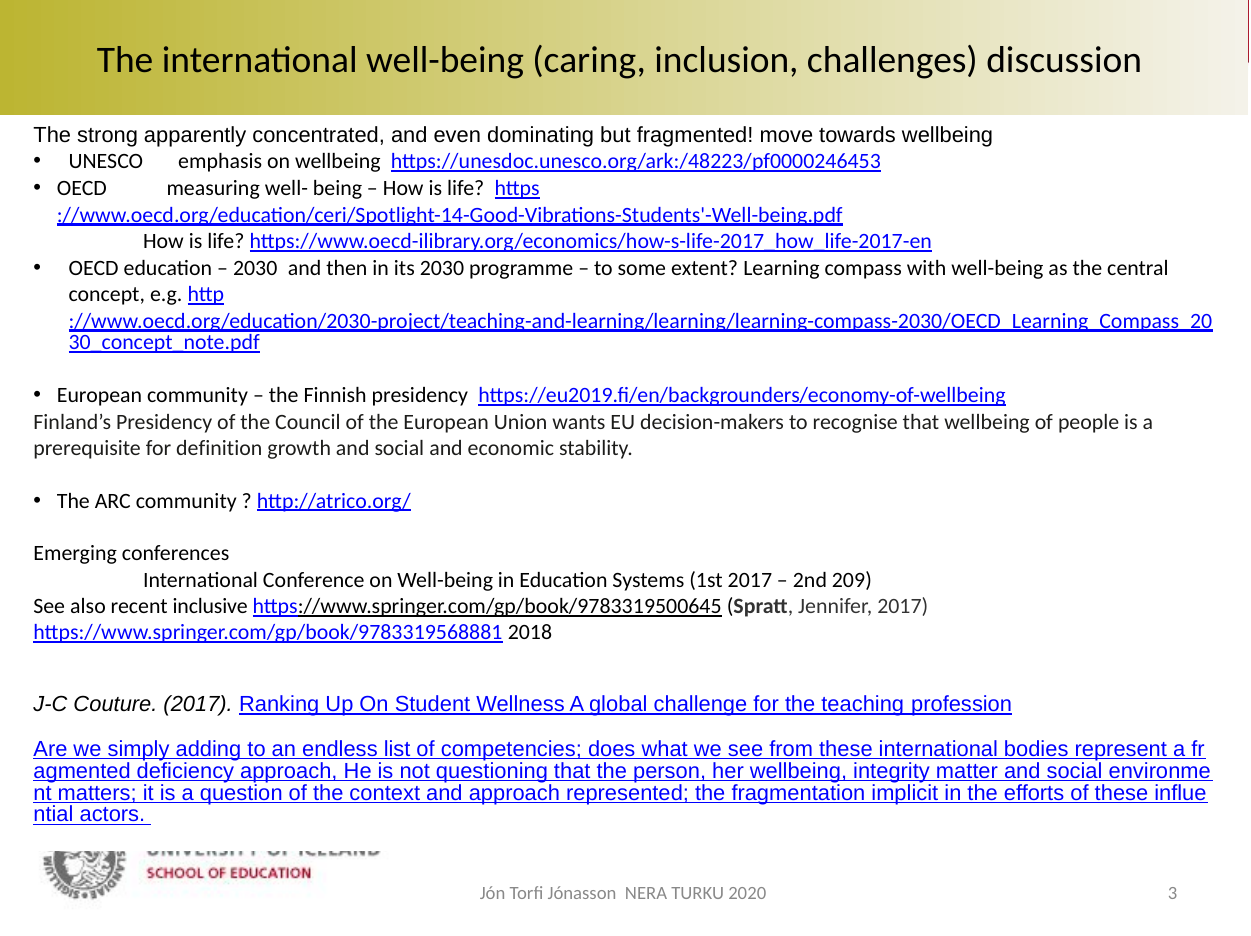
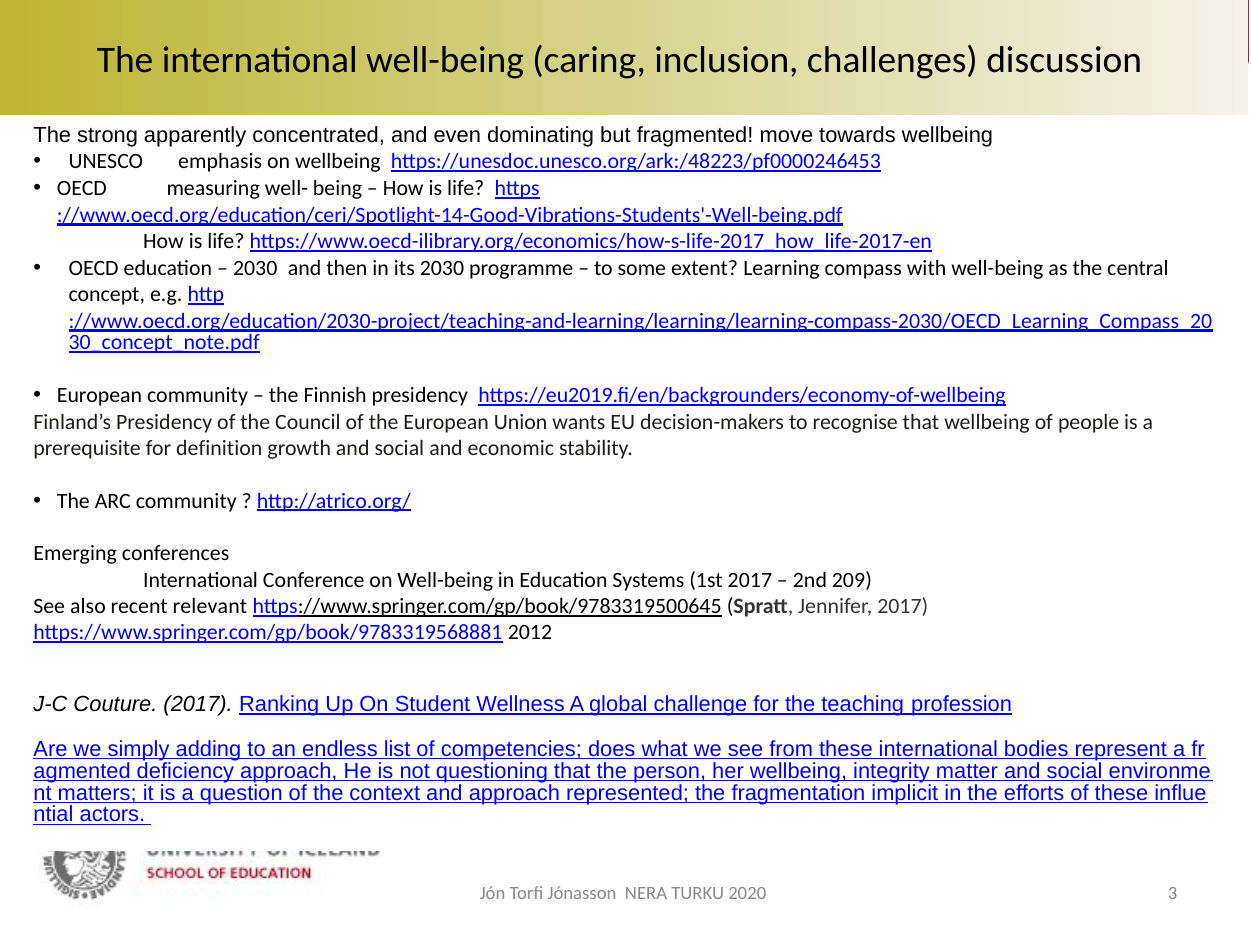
inclusive: inclusive -> relevant
2018: 2018 -> 2012
